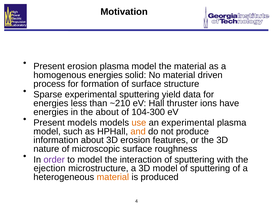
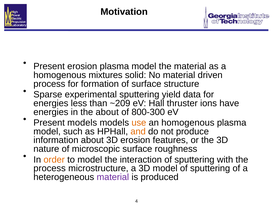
homogenous energies: energies -> mixtures
~210: ~210 -> ~209
104-300: 104-300 -> 800-300
an experimental: experimental -> homogenous
order colour: purple -> orange
ejection at (50, 168): ejection -> process
material at (113, 177) colour: orange -> purple
